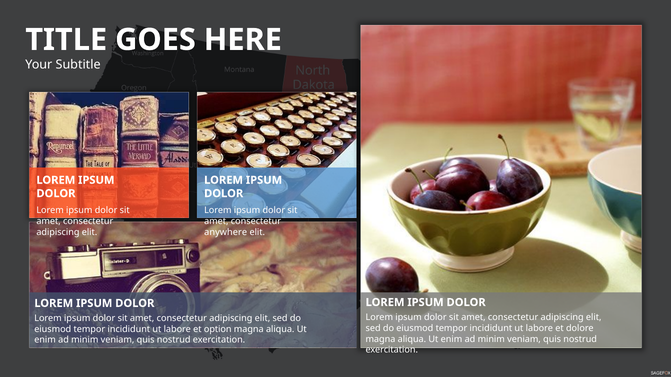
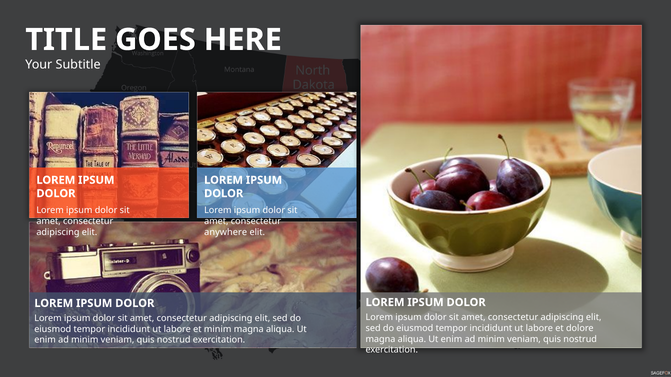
et option: option -> minim
